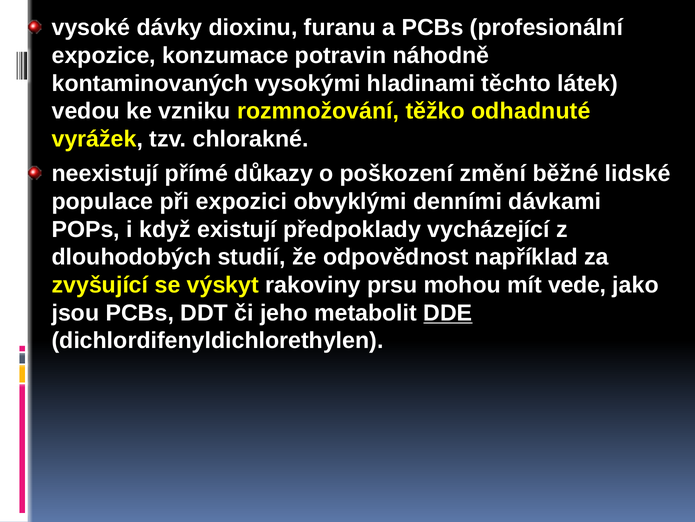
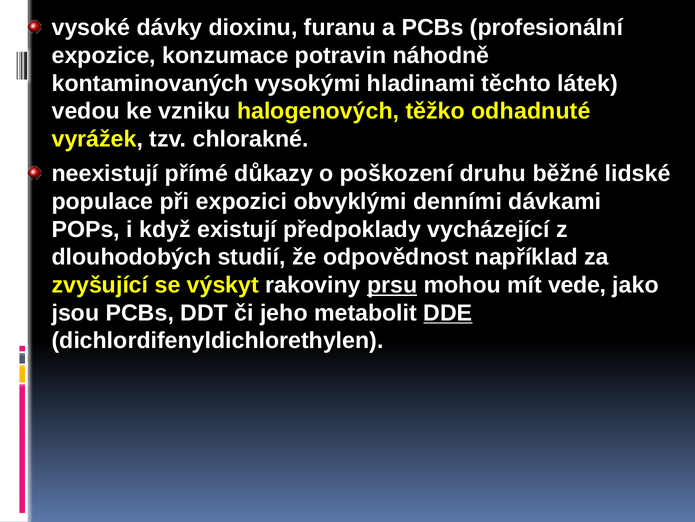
rozmnožování: rozmnožování -> halogenových
změní: změní -> druhu
prsu underline: none -> present
